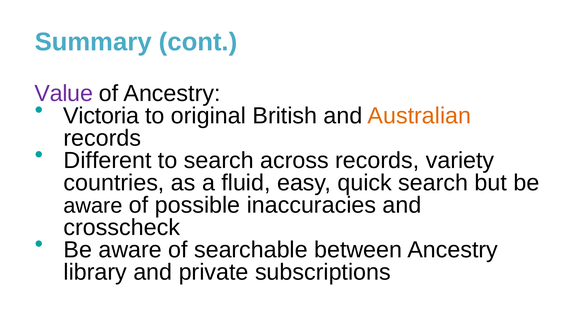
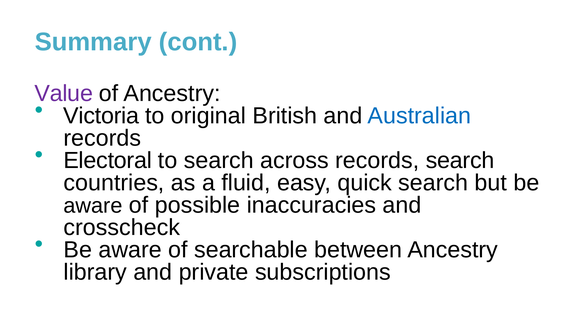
Australian colour: orange -> blue
Different: Different -> Electoral
records variety: variety -> search
